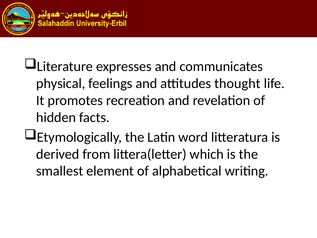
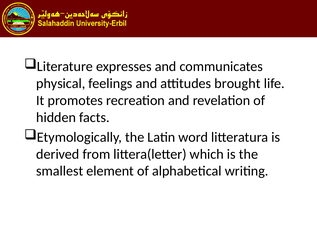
thought: thought -> brought
